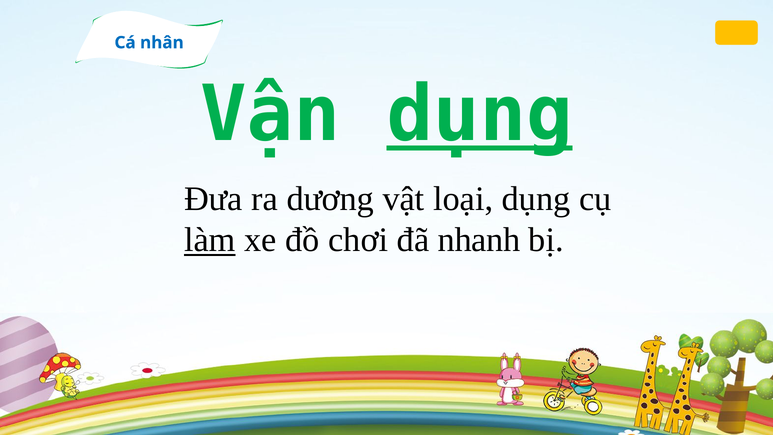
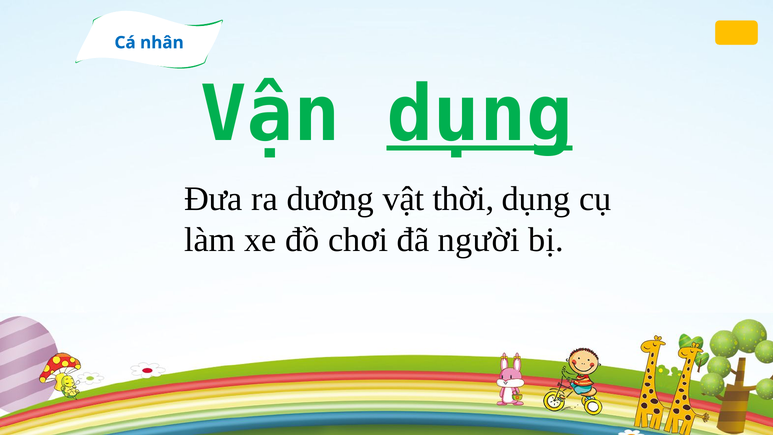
loại: loại -> thời
làm underline: present -> none
nhanh: nhanh -> người
